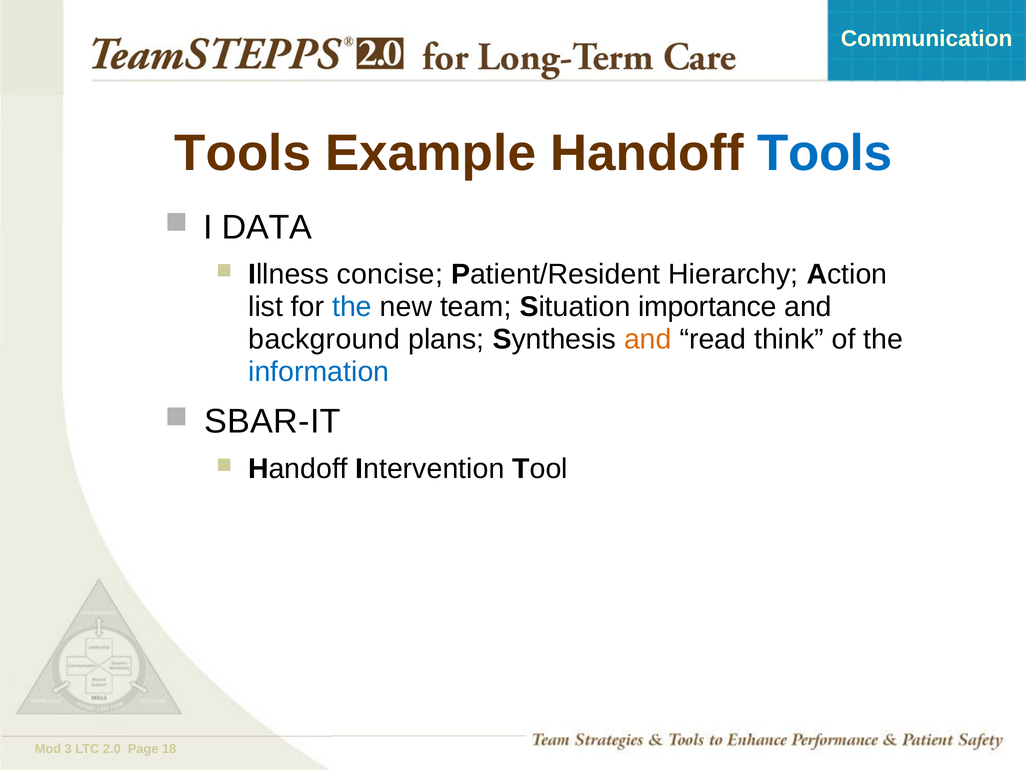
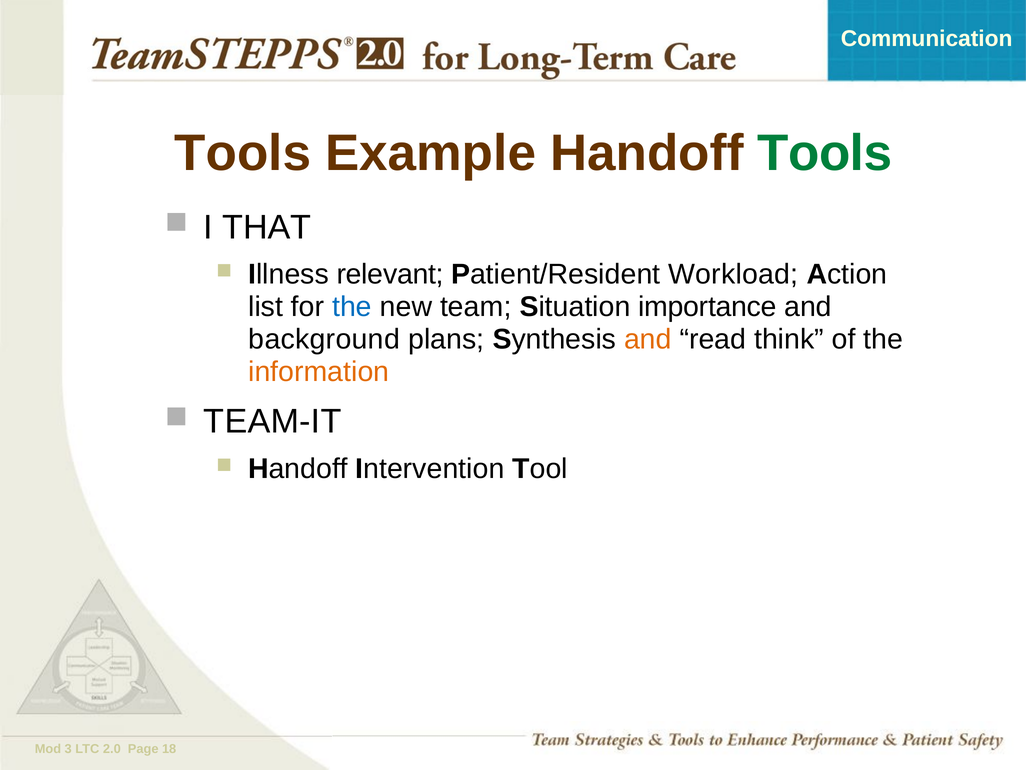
Tools at (825, 153) colour: blue -> green
DATA: DATA -> THAT
concise: concise -> relevant
Hierarchy: Hierarchy -> Workload
information colour: blue -> orange
SBAR-IT: SBAR-IT -> TEAM-IT
